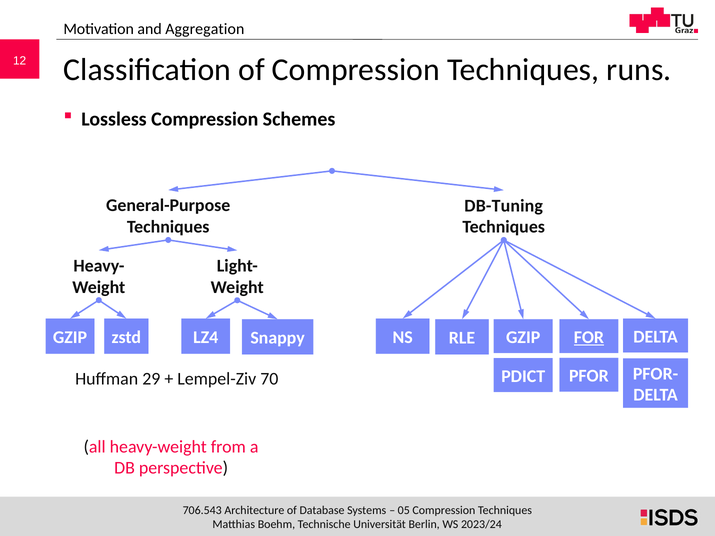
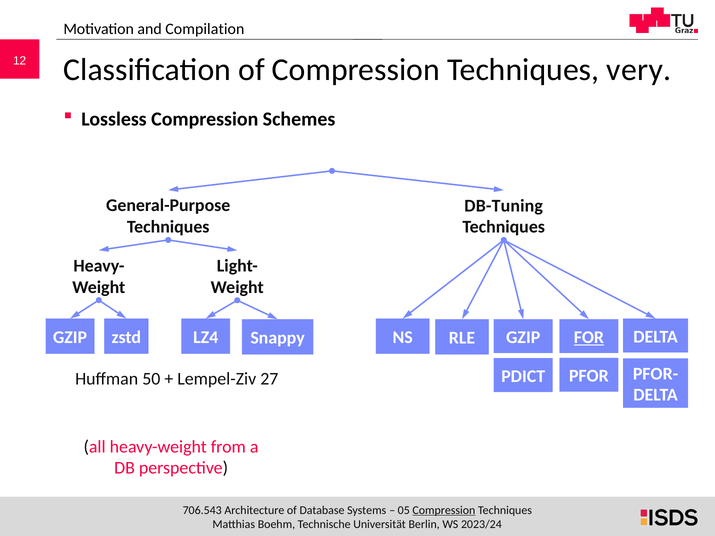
Aggregation: Aggregation -> Compilation
runs: runs -> very
29: 29 -> 50
70: 70 -> 27
Compression at (444, 510) underline: none -> present
